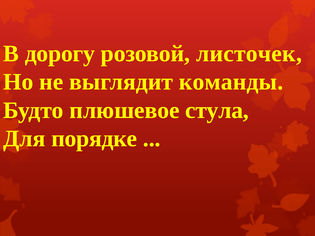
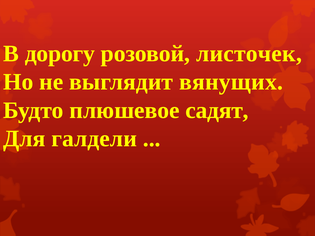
команды: команды -> вянущих
стула: стула -> садят
порядке: порядке -> галдели
